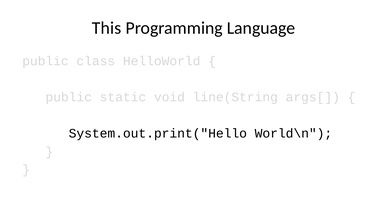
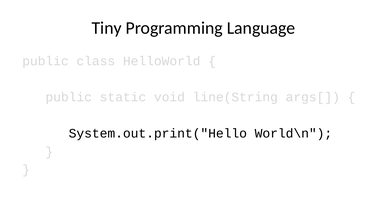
This: This -> Tiny
